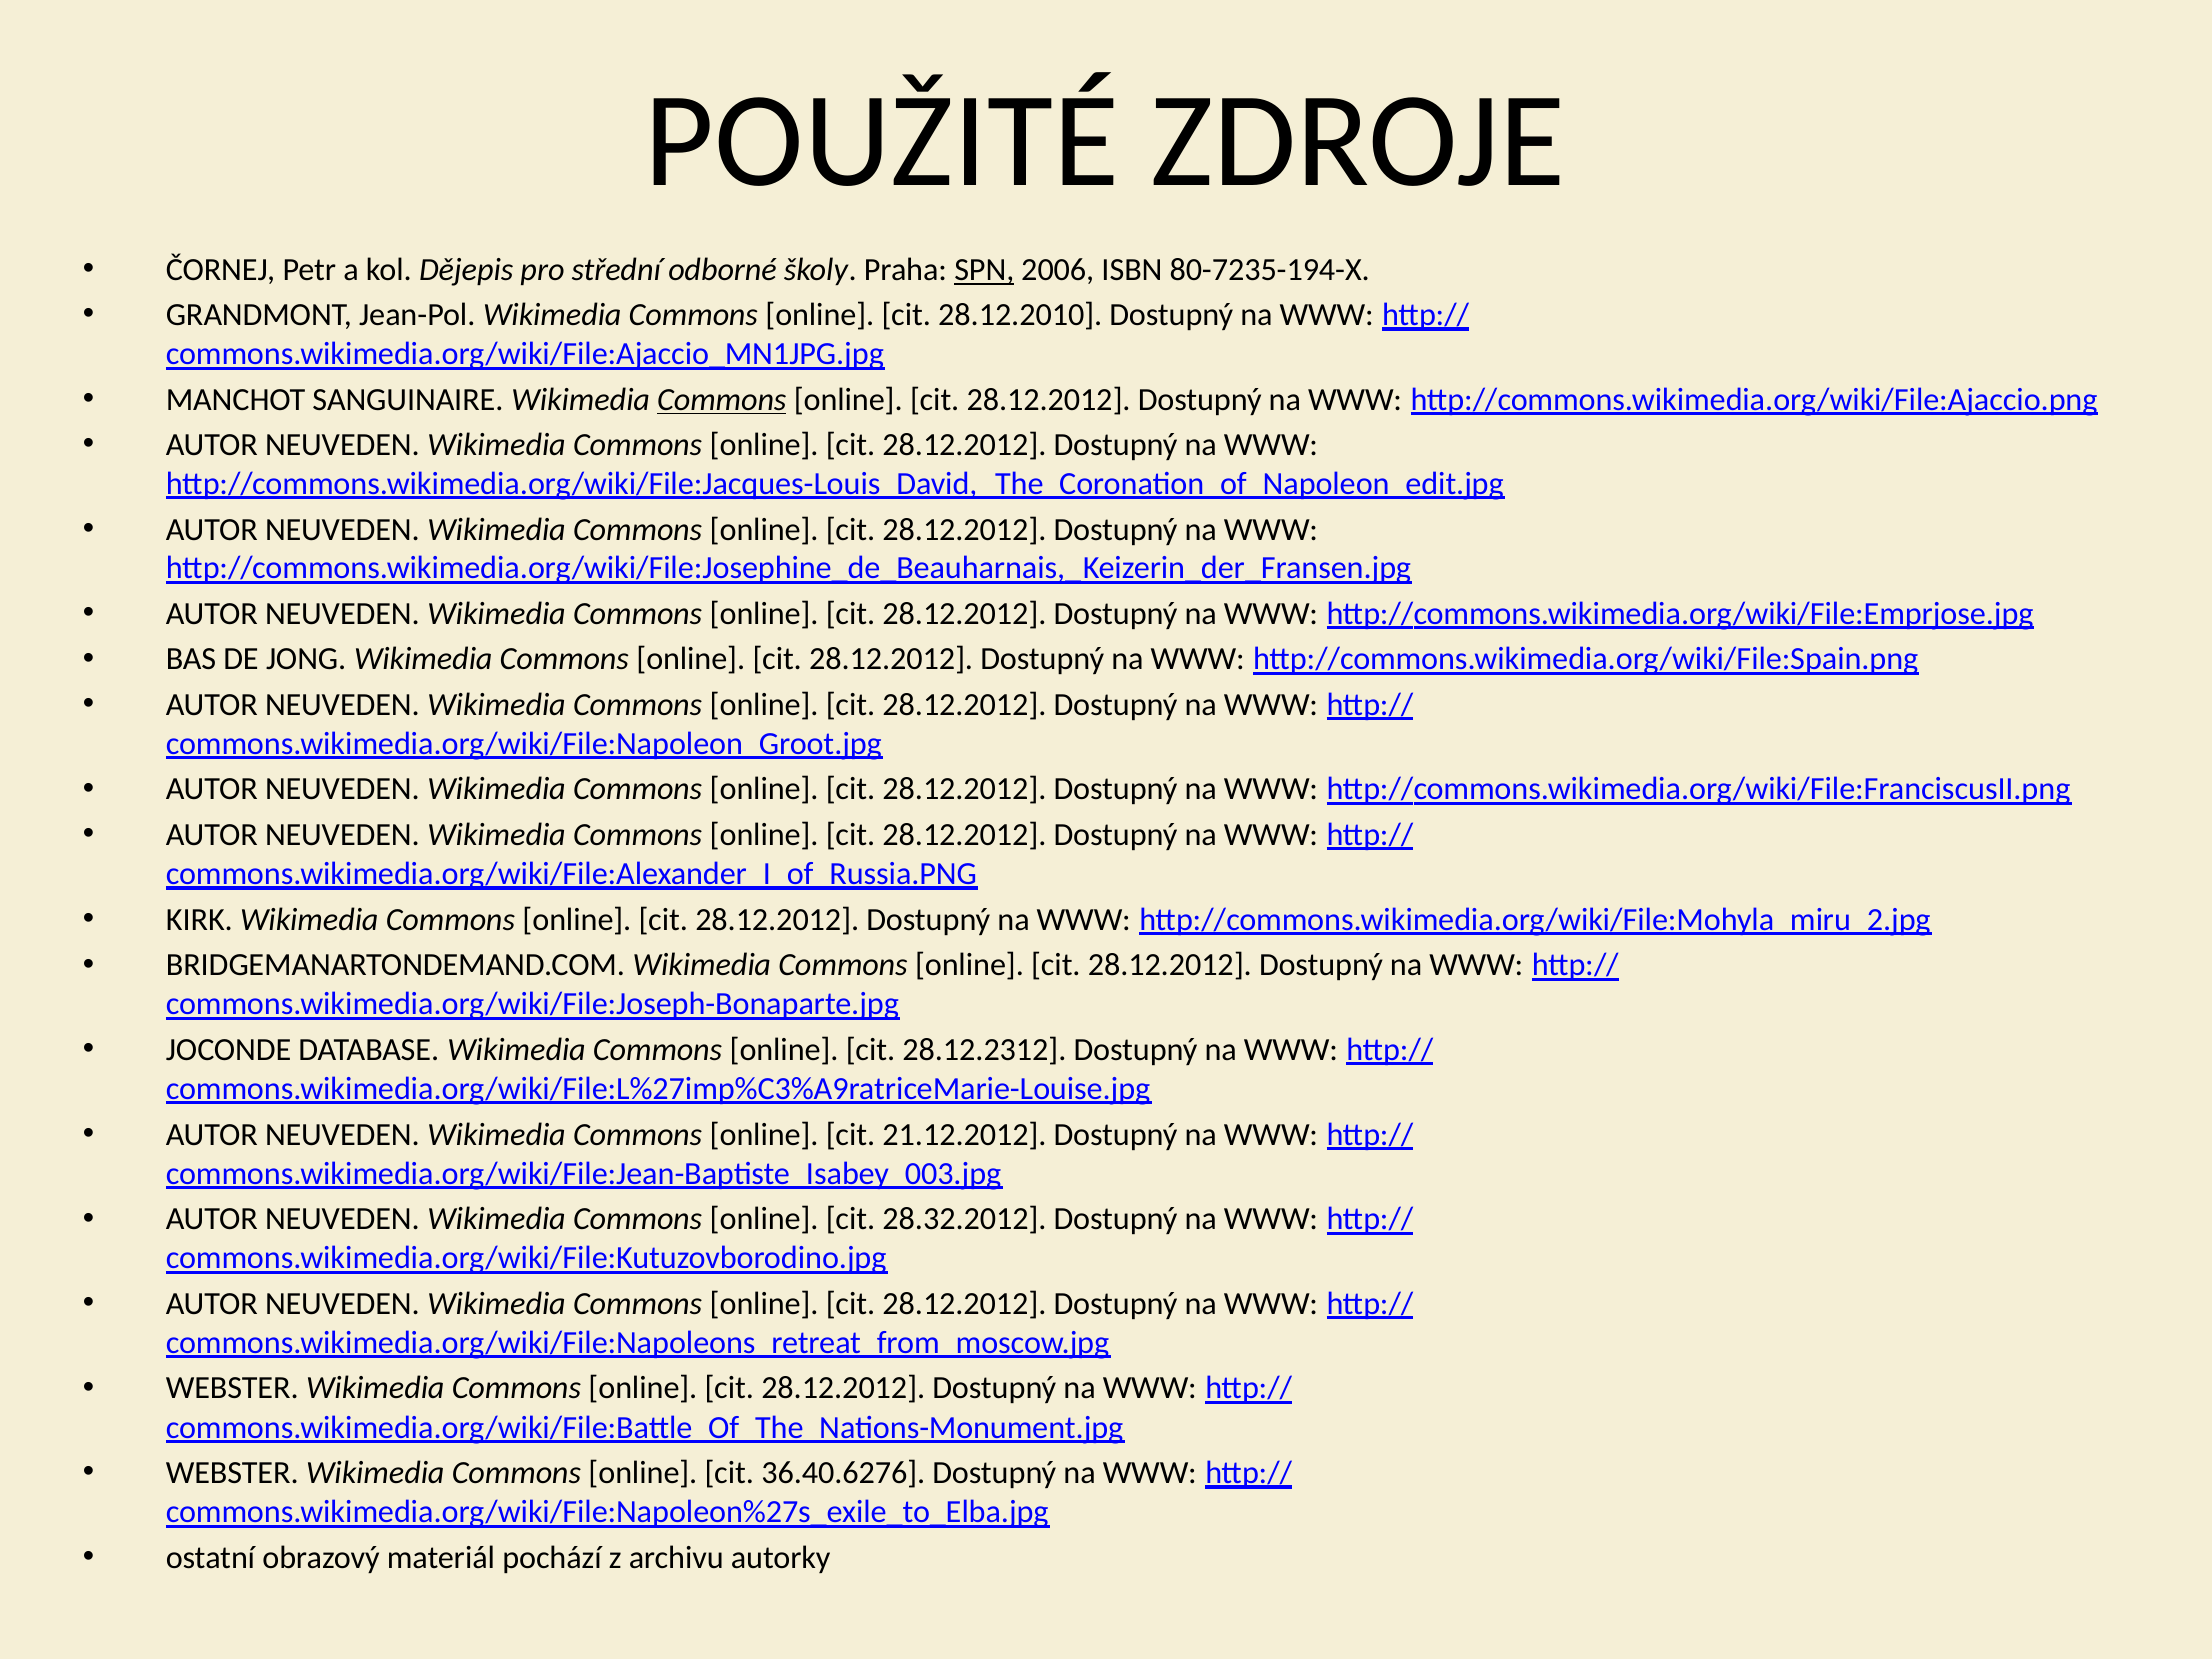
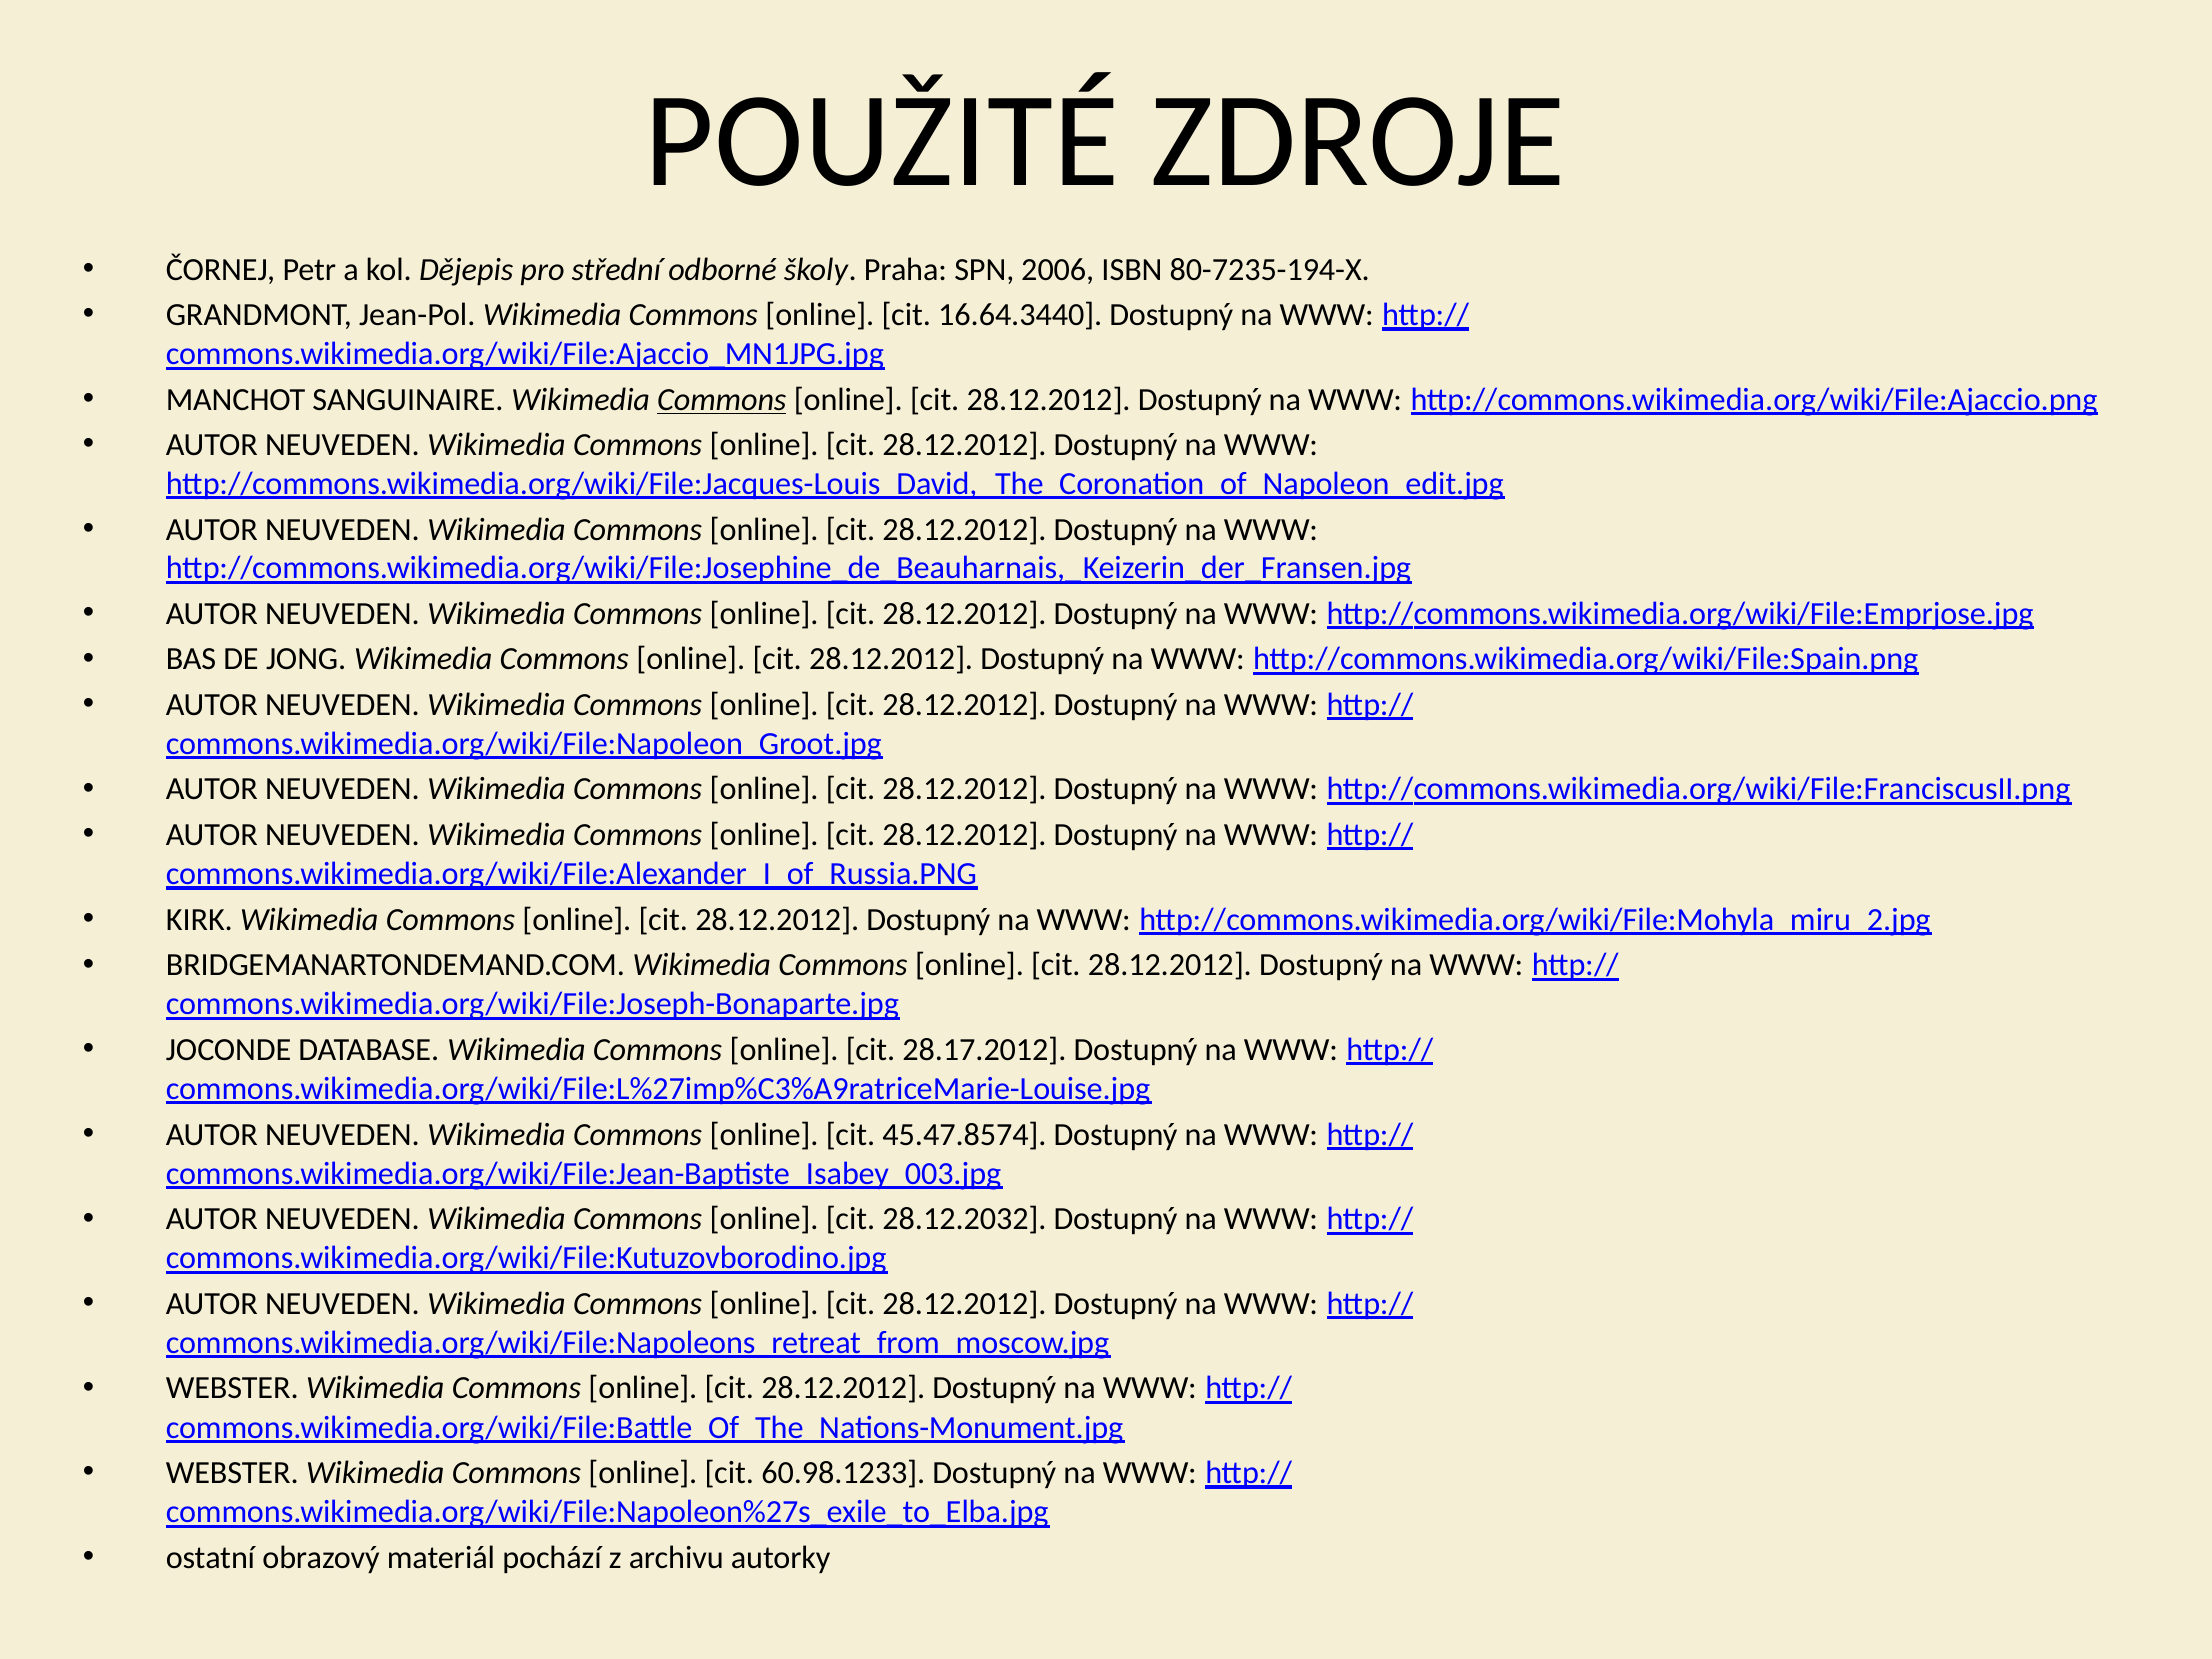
SPN underline: present -> none
28.12.2010: 28.12.2010 -> 16.64.3440
28.12.2312: 28.12.2312 -> 28.17.2012
21.12.2012: 21.12.2012 -> 45.47.8574
28.32.2012: 28.32.2012 -> 28.12.2032
36.40.6276: 36.40.6276 -> 60.98.1233
